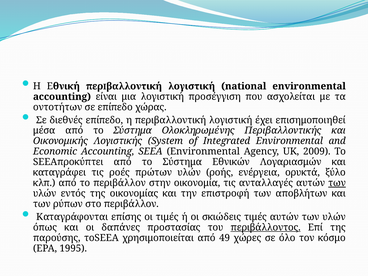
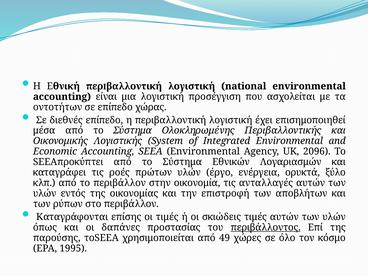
2009: 2009 -> 2096
ροής: ροής -> έργο
των at (337, 183) underline: present -> none
